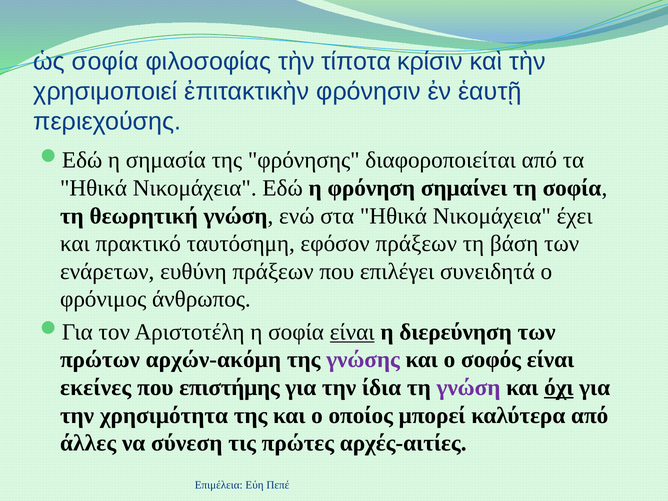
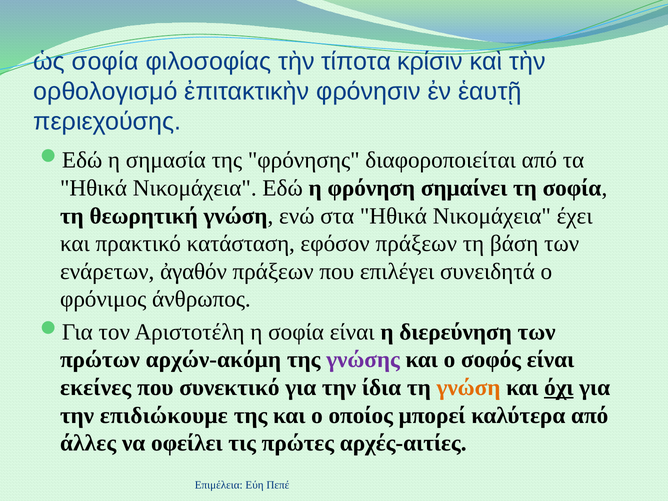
χρησιμοποιεί: χρησιμοποιεί -> ορθολογισμό
ταυτόσημη: ταυτόσημη -> κατάσταση
ευθύνη: ευθύνη -> ἀγαθόν
είναι at (352, 332) underline: present -> none
επιστήμης: επιστήμης -> συνεκτικό
γνώση at (468, 388) colour: purple -> orange
χρησιμότητα: χρησιμότητα -> επιδιώκουμε
σύνεση: σύνεση -> οφείλει
